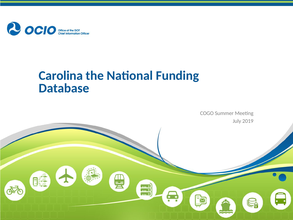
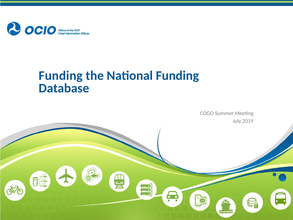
Carolina at (61, 76): Carolina -> Funding
